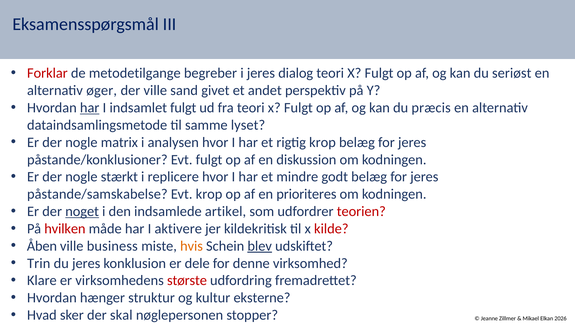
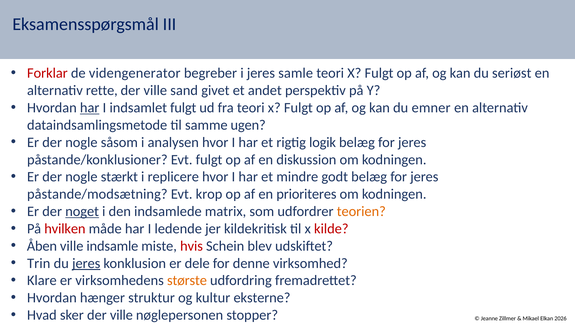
metodetilgange: metodetilgange -> videngenerator
dialog: dialog -> samle
øger: øger -> rette
præcis: præcis -> emner
lyset: lyset -> ugen
matrix: matrix -> såsom
rigtig krop: krop -> logik
påstande/samskabelse: påstande/samskabelse -> påstande/modsætning
artikel: artikel -> matrix
teorien colour: red -> orange
aktivere: aktivere -> ledende
business: business -> indsamle
hvis colour: orange -> red
blev underline: present -> none
jeres at (86, 263) underline: none -> present
største colour: red -> orange
sker der skal: skal -> ville
